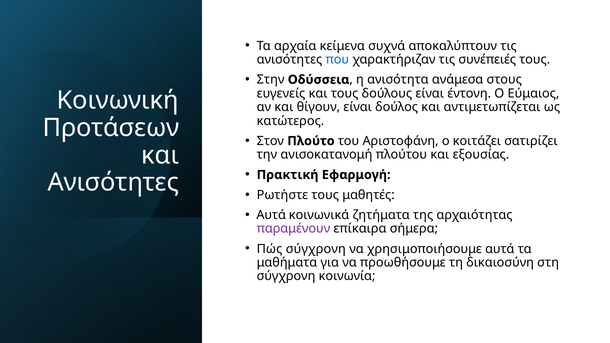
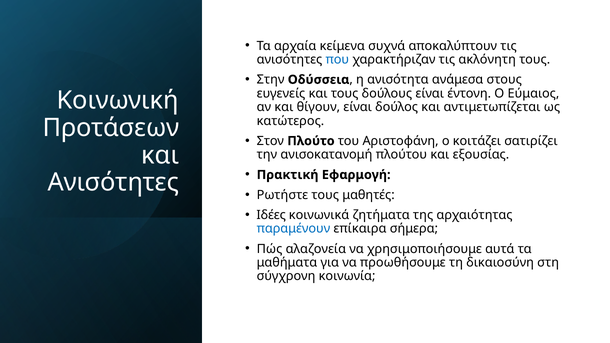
συνέπειές: συνέπειές -> ακλόνητη
Αυτά at (271, 215): Αυτά -> Ιδέες
παραμένουν colour: purple -> blue
Πώς σύγχρονη: σύγχρονη -> αλαζονεία
